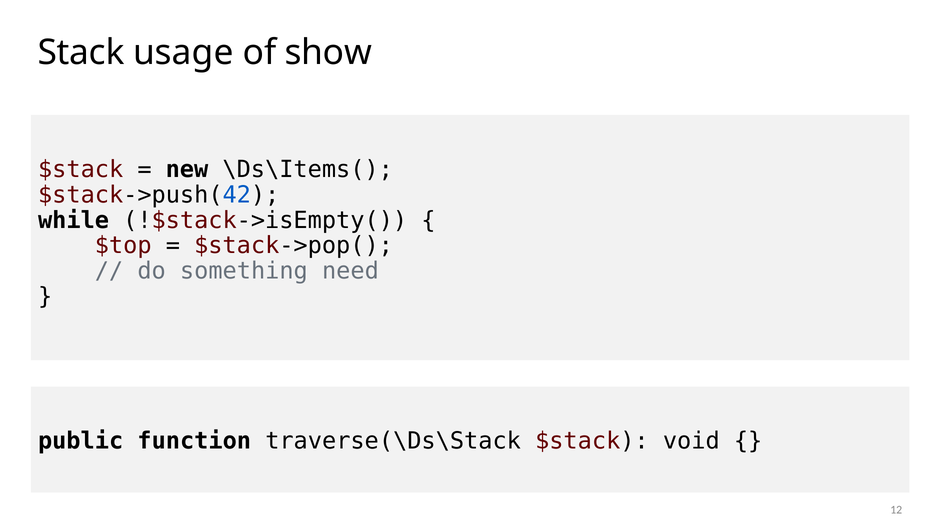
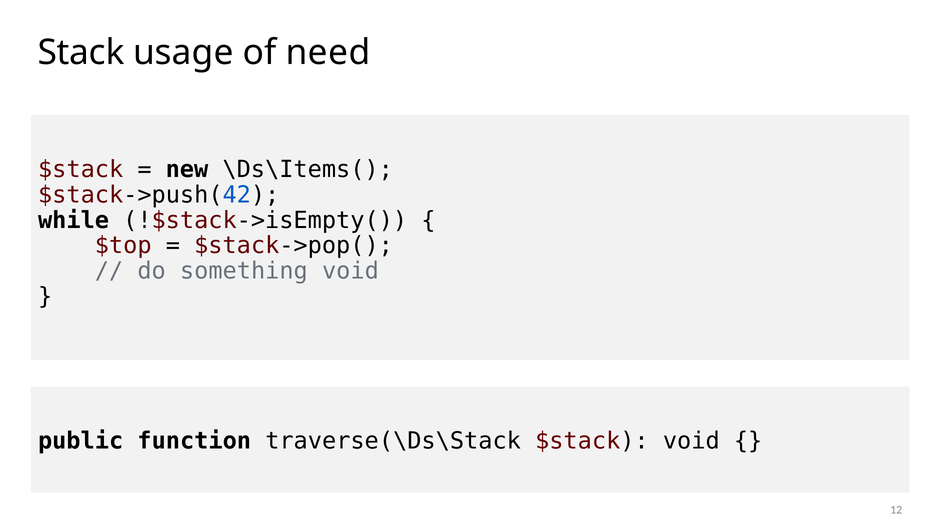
show: show -> need
something need: need -> void
